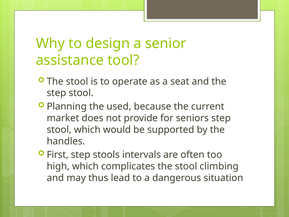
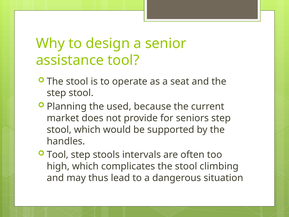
First at (58, 155): First -> Tool
